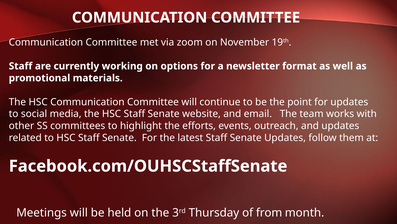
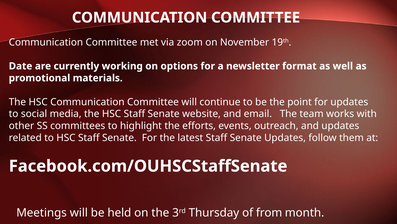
Staff at (21, 66): Staff -> Date
